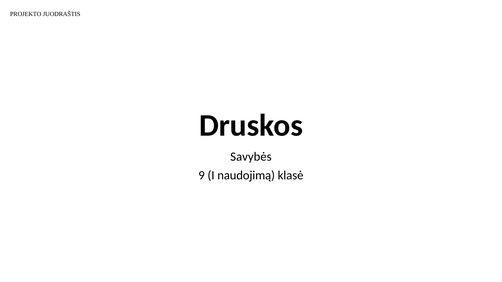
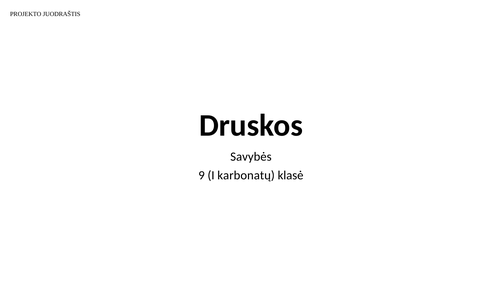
naudojimą: naudojimą -> karbonatų
